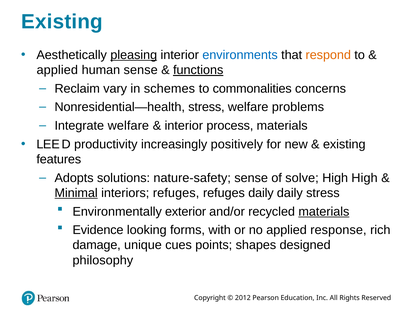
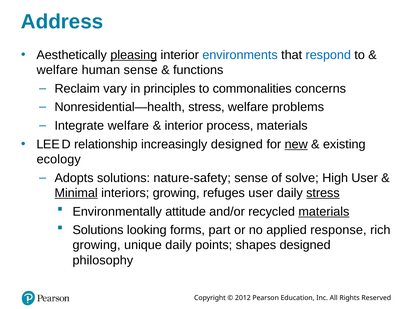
Existing at (62, 22): Existing -> Address
respond colour: orange -> blue
applied at (57, 70): applied -> welfare
functions underline: present -> none
schemes: schemes -> principles
productivity: productivity -> relationship
increasingly positively: positively -> designed
new underline: none -> present
features: features -> ecology
High High: High -> User
interiors refuges: refuges -> growing
refuges daily: daily -> user
stress at (323, 193) underline: none -> present
exterior: exterior -> attitude
Evidence at (98, 230): Evidence -> Solutions
with: with -> part
damage at (97, 245): damage -> growing
unique cues: cues -> daily
